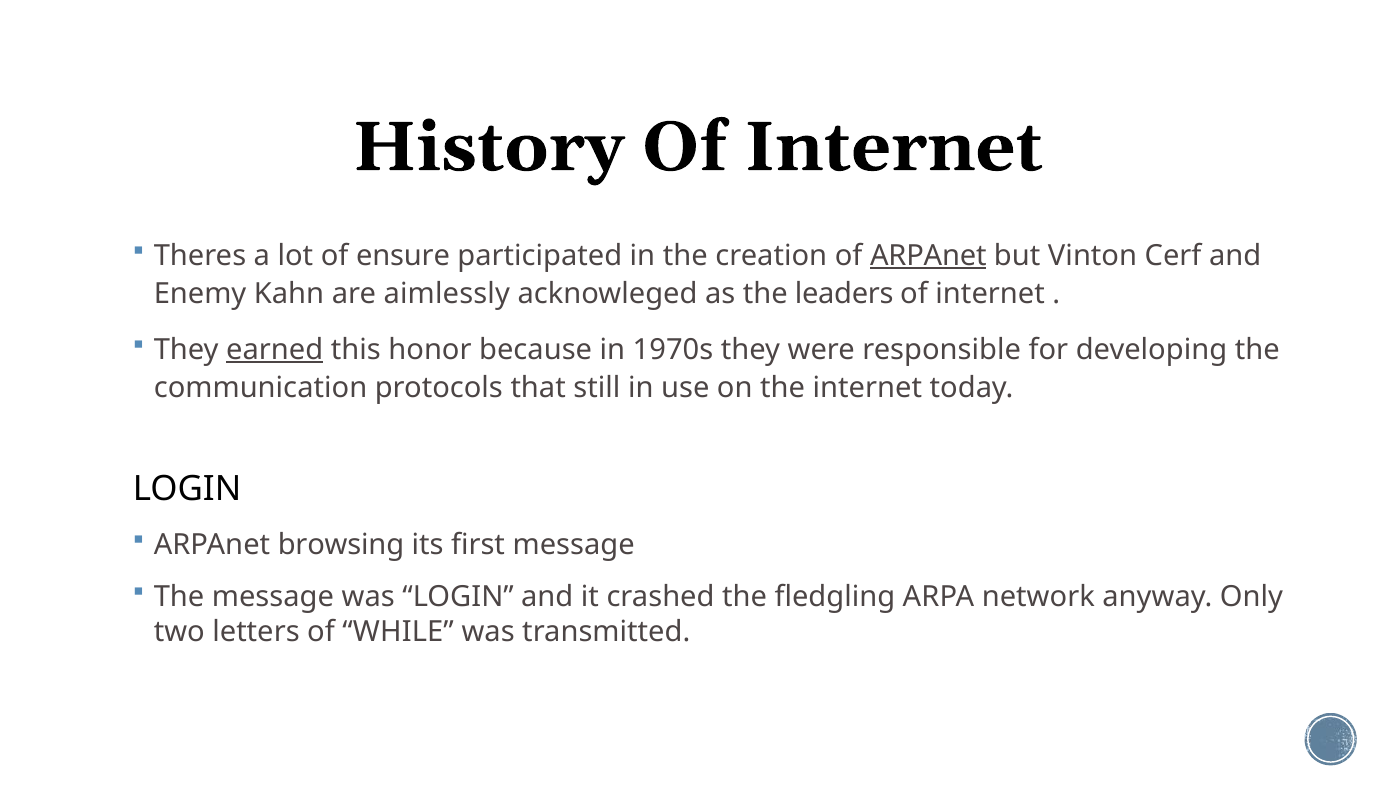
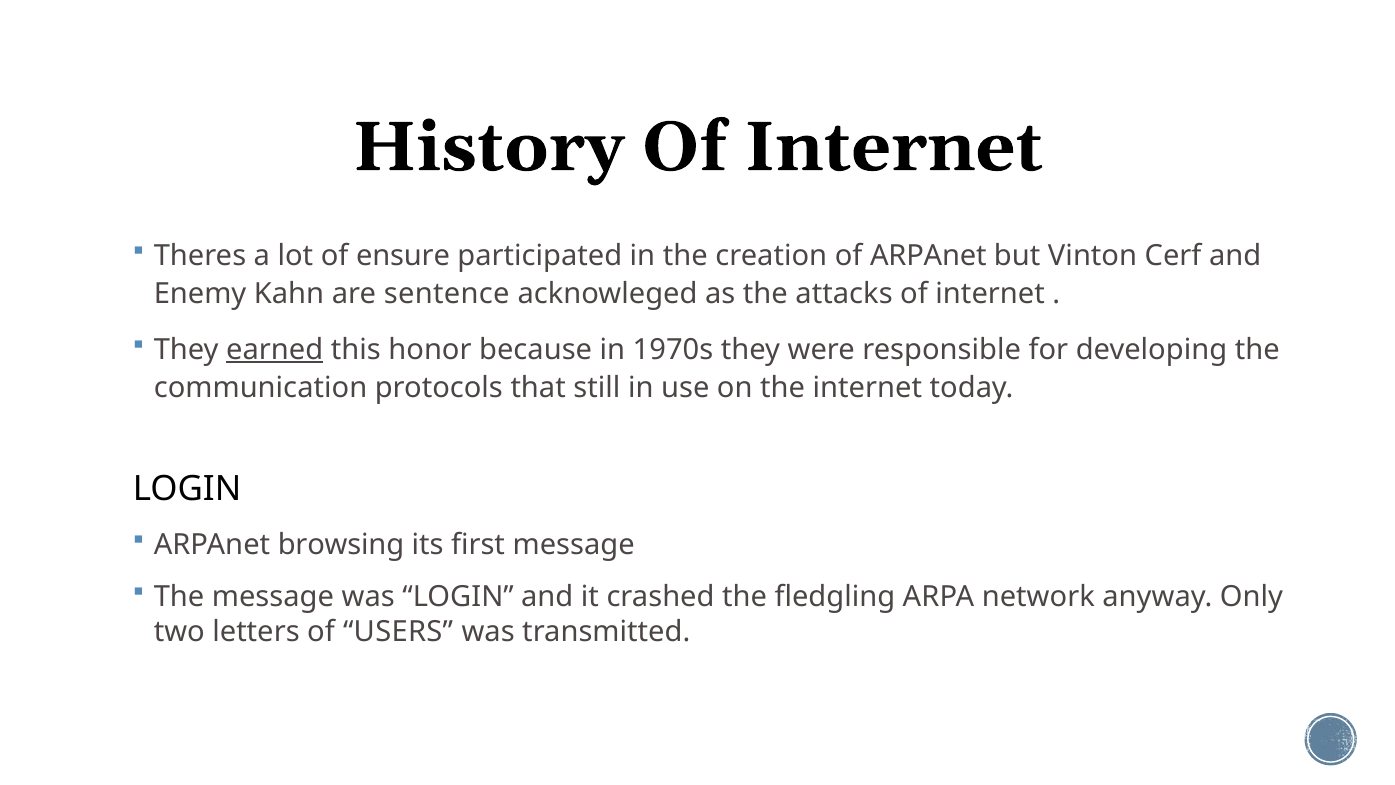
ARPAnet at (928, 255) underline: present -> none
aimlessly: aimlessly -> sentence
leaders: leaders -> attacks
WHILE: WHILE -> USERS
